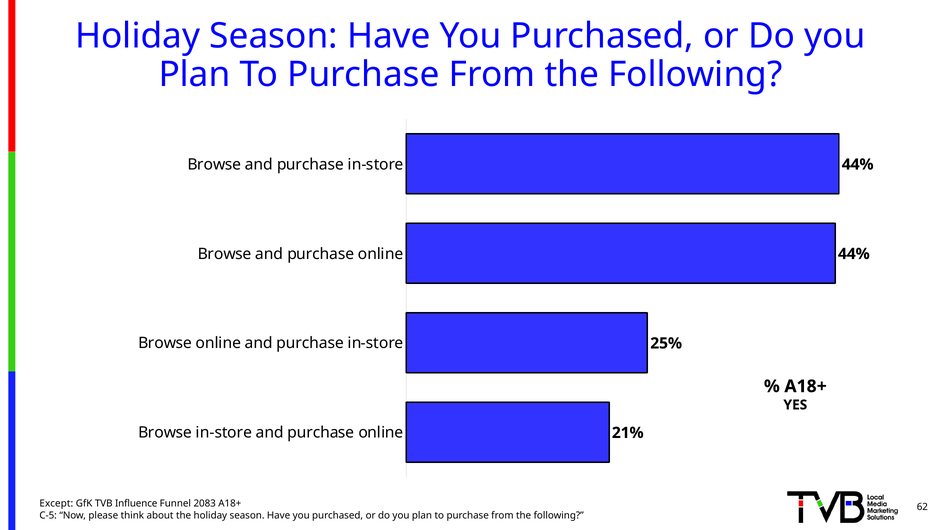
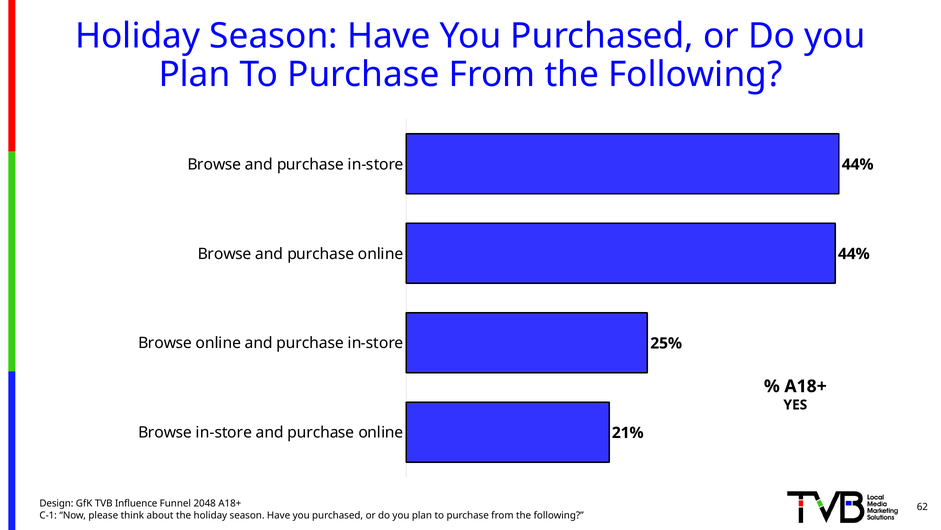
Except: Except -> Design
2083: 2083 -> 2048
C-5: C-5 -> C-1
